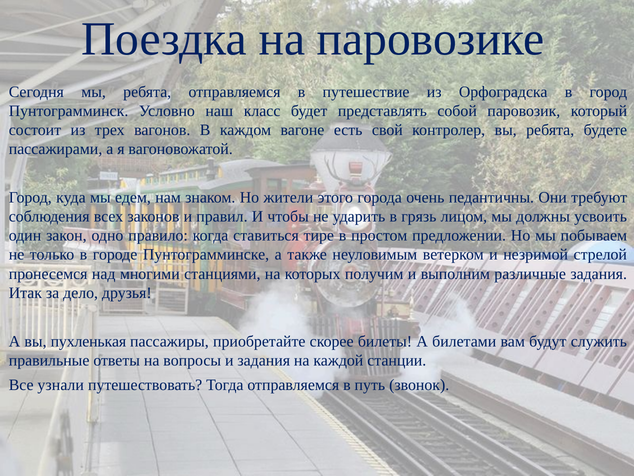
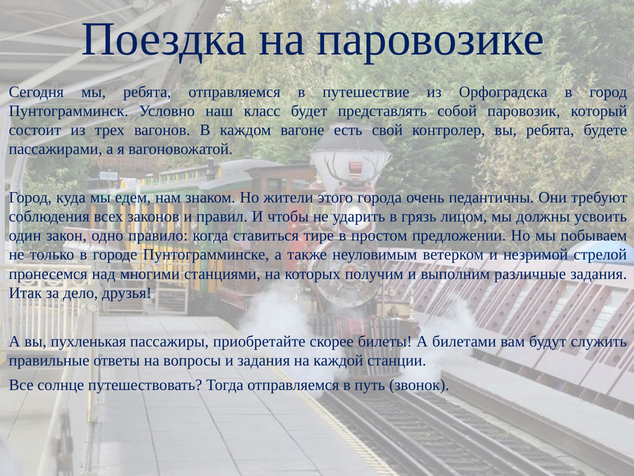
узнали: узнали -> солнце
